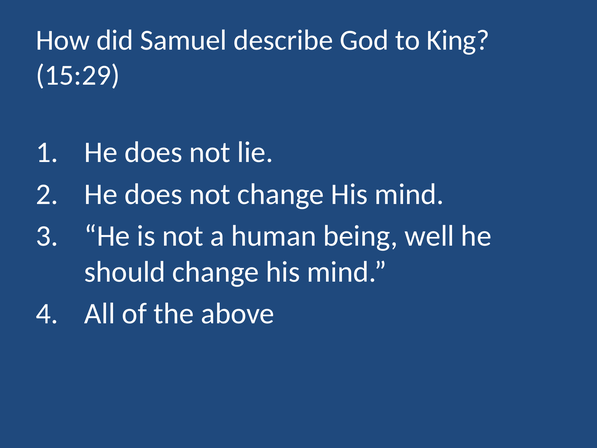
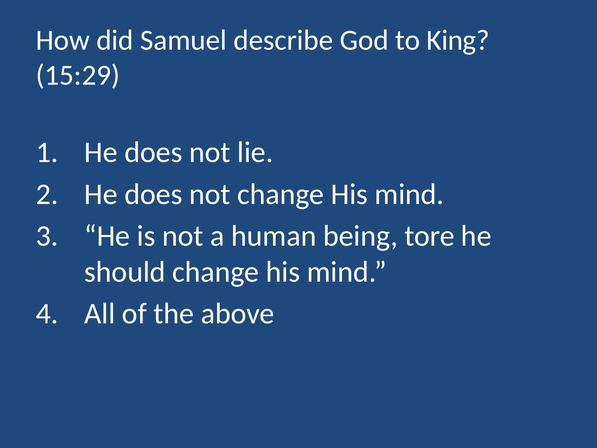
well: well -> tore
